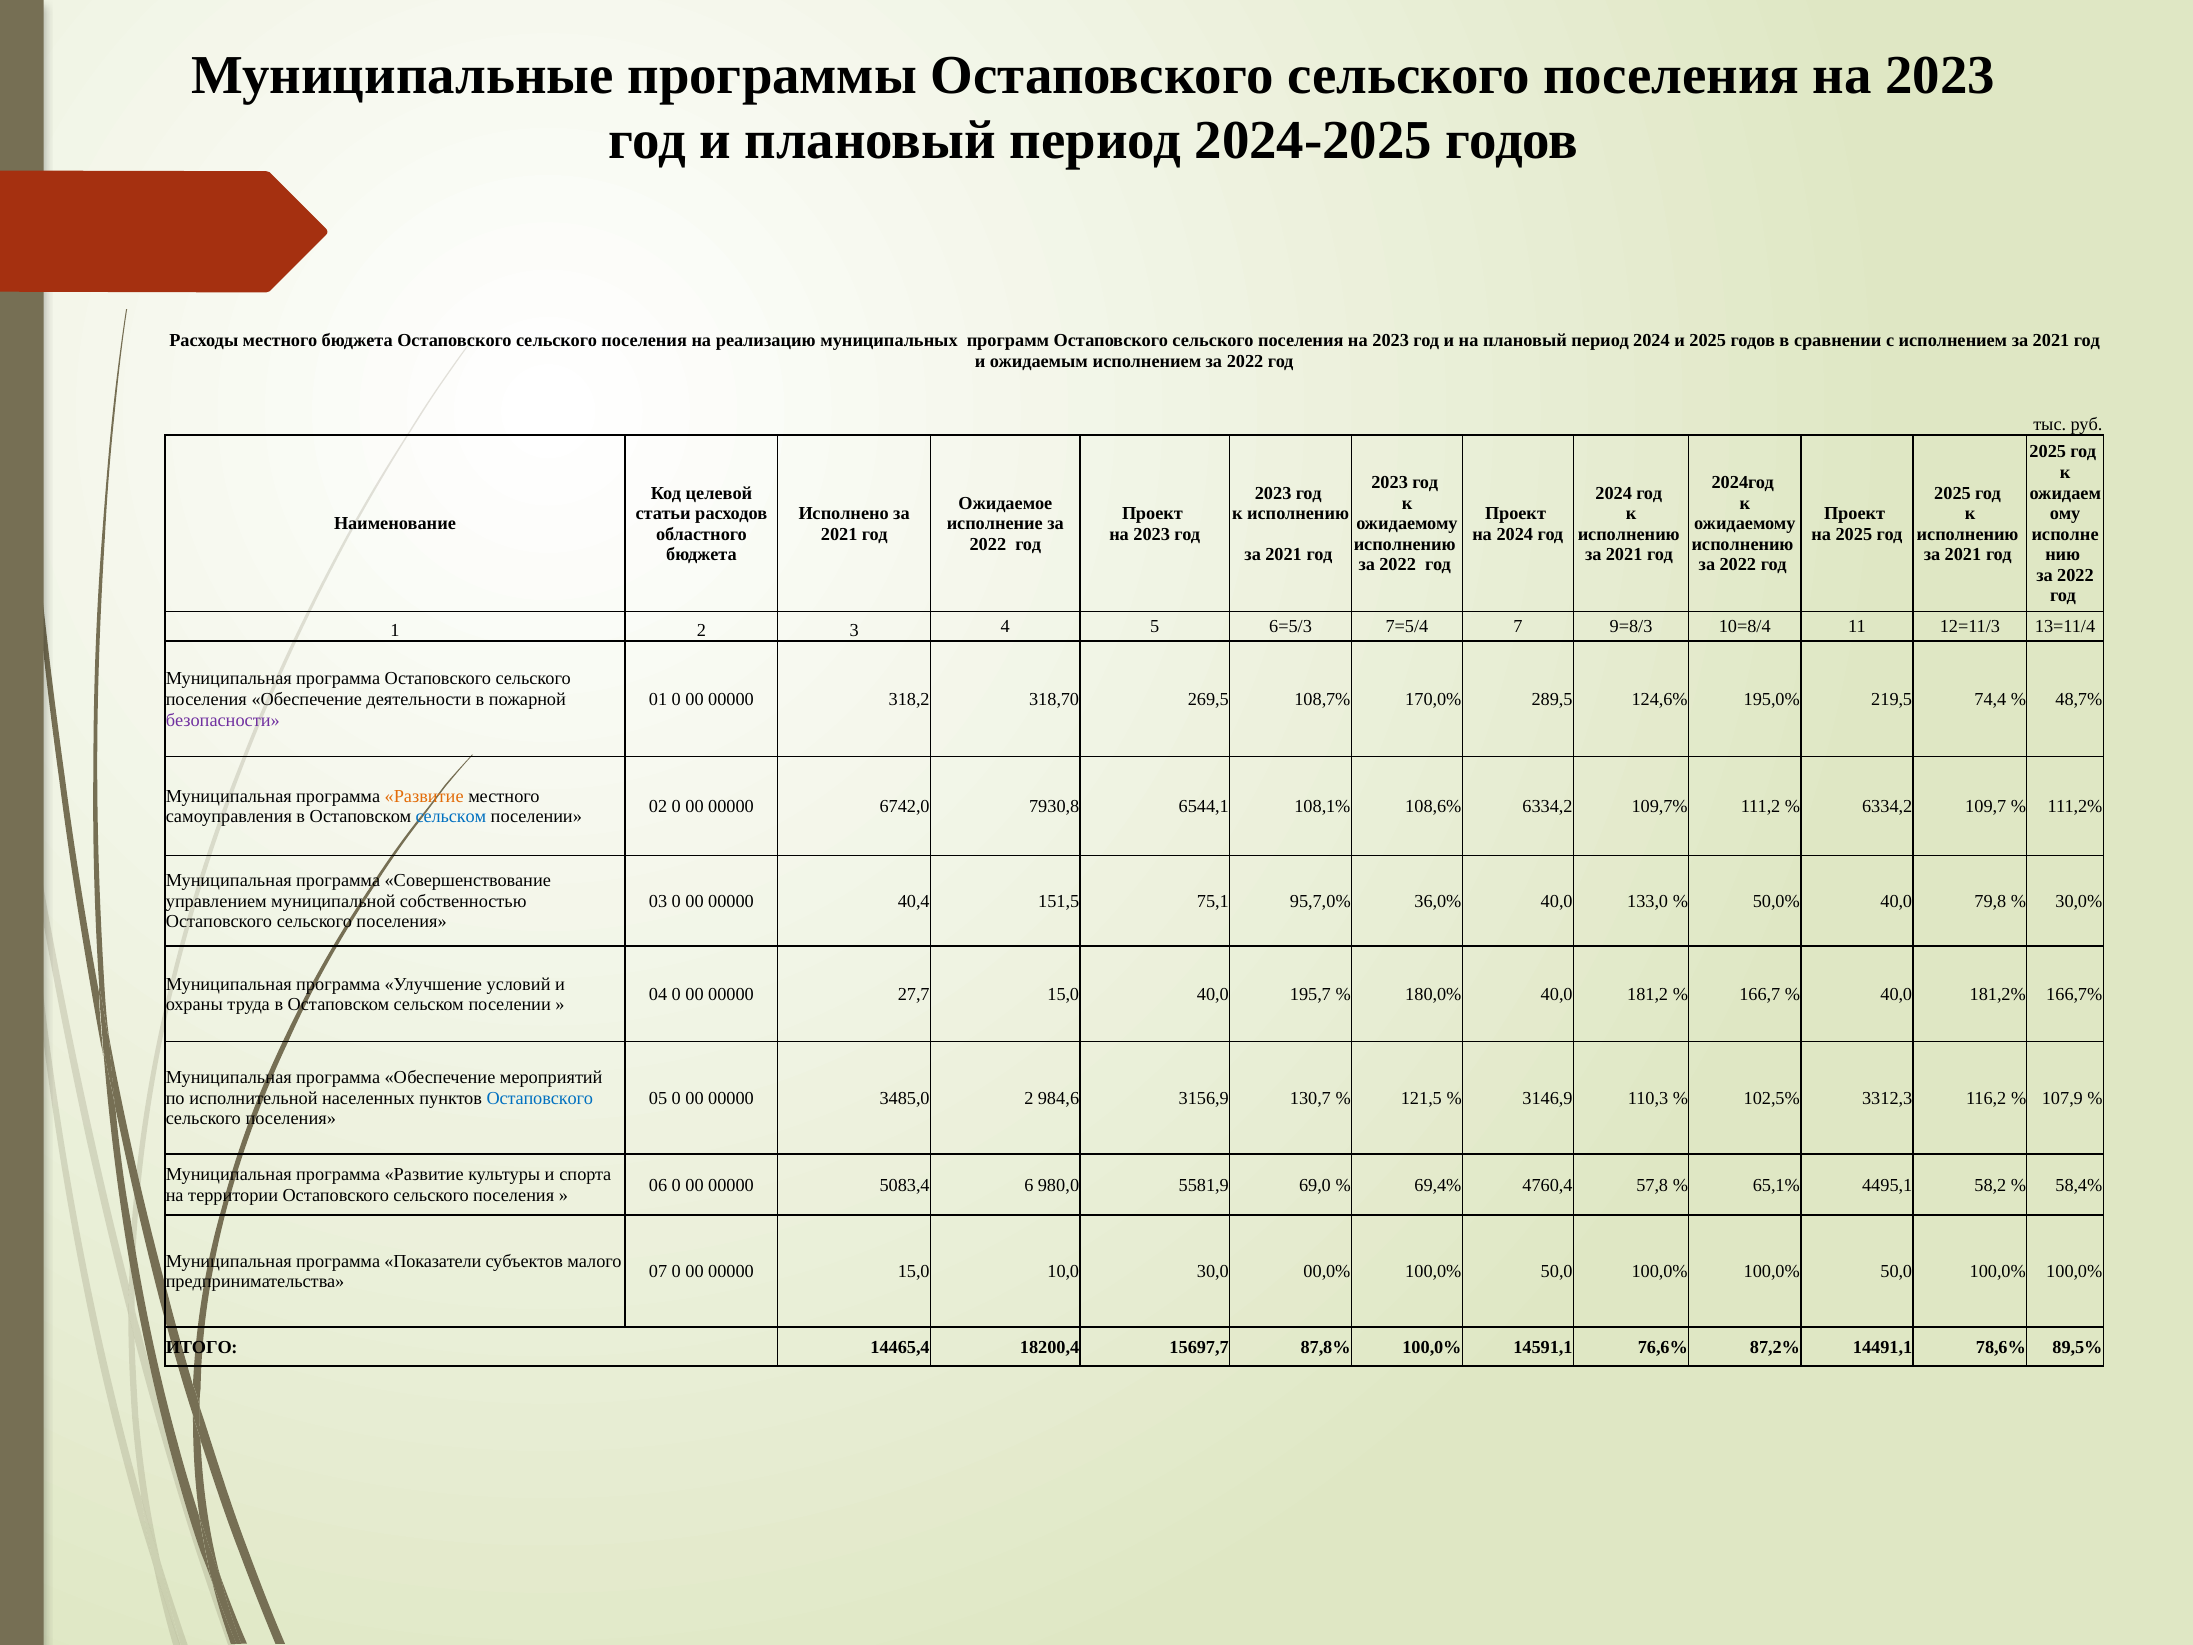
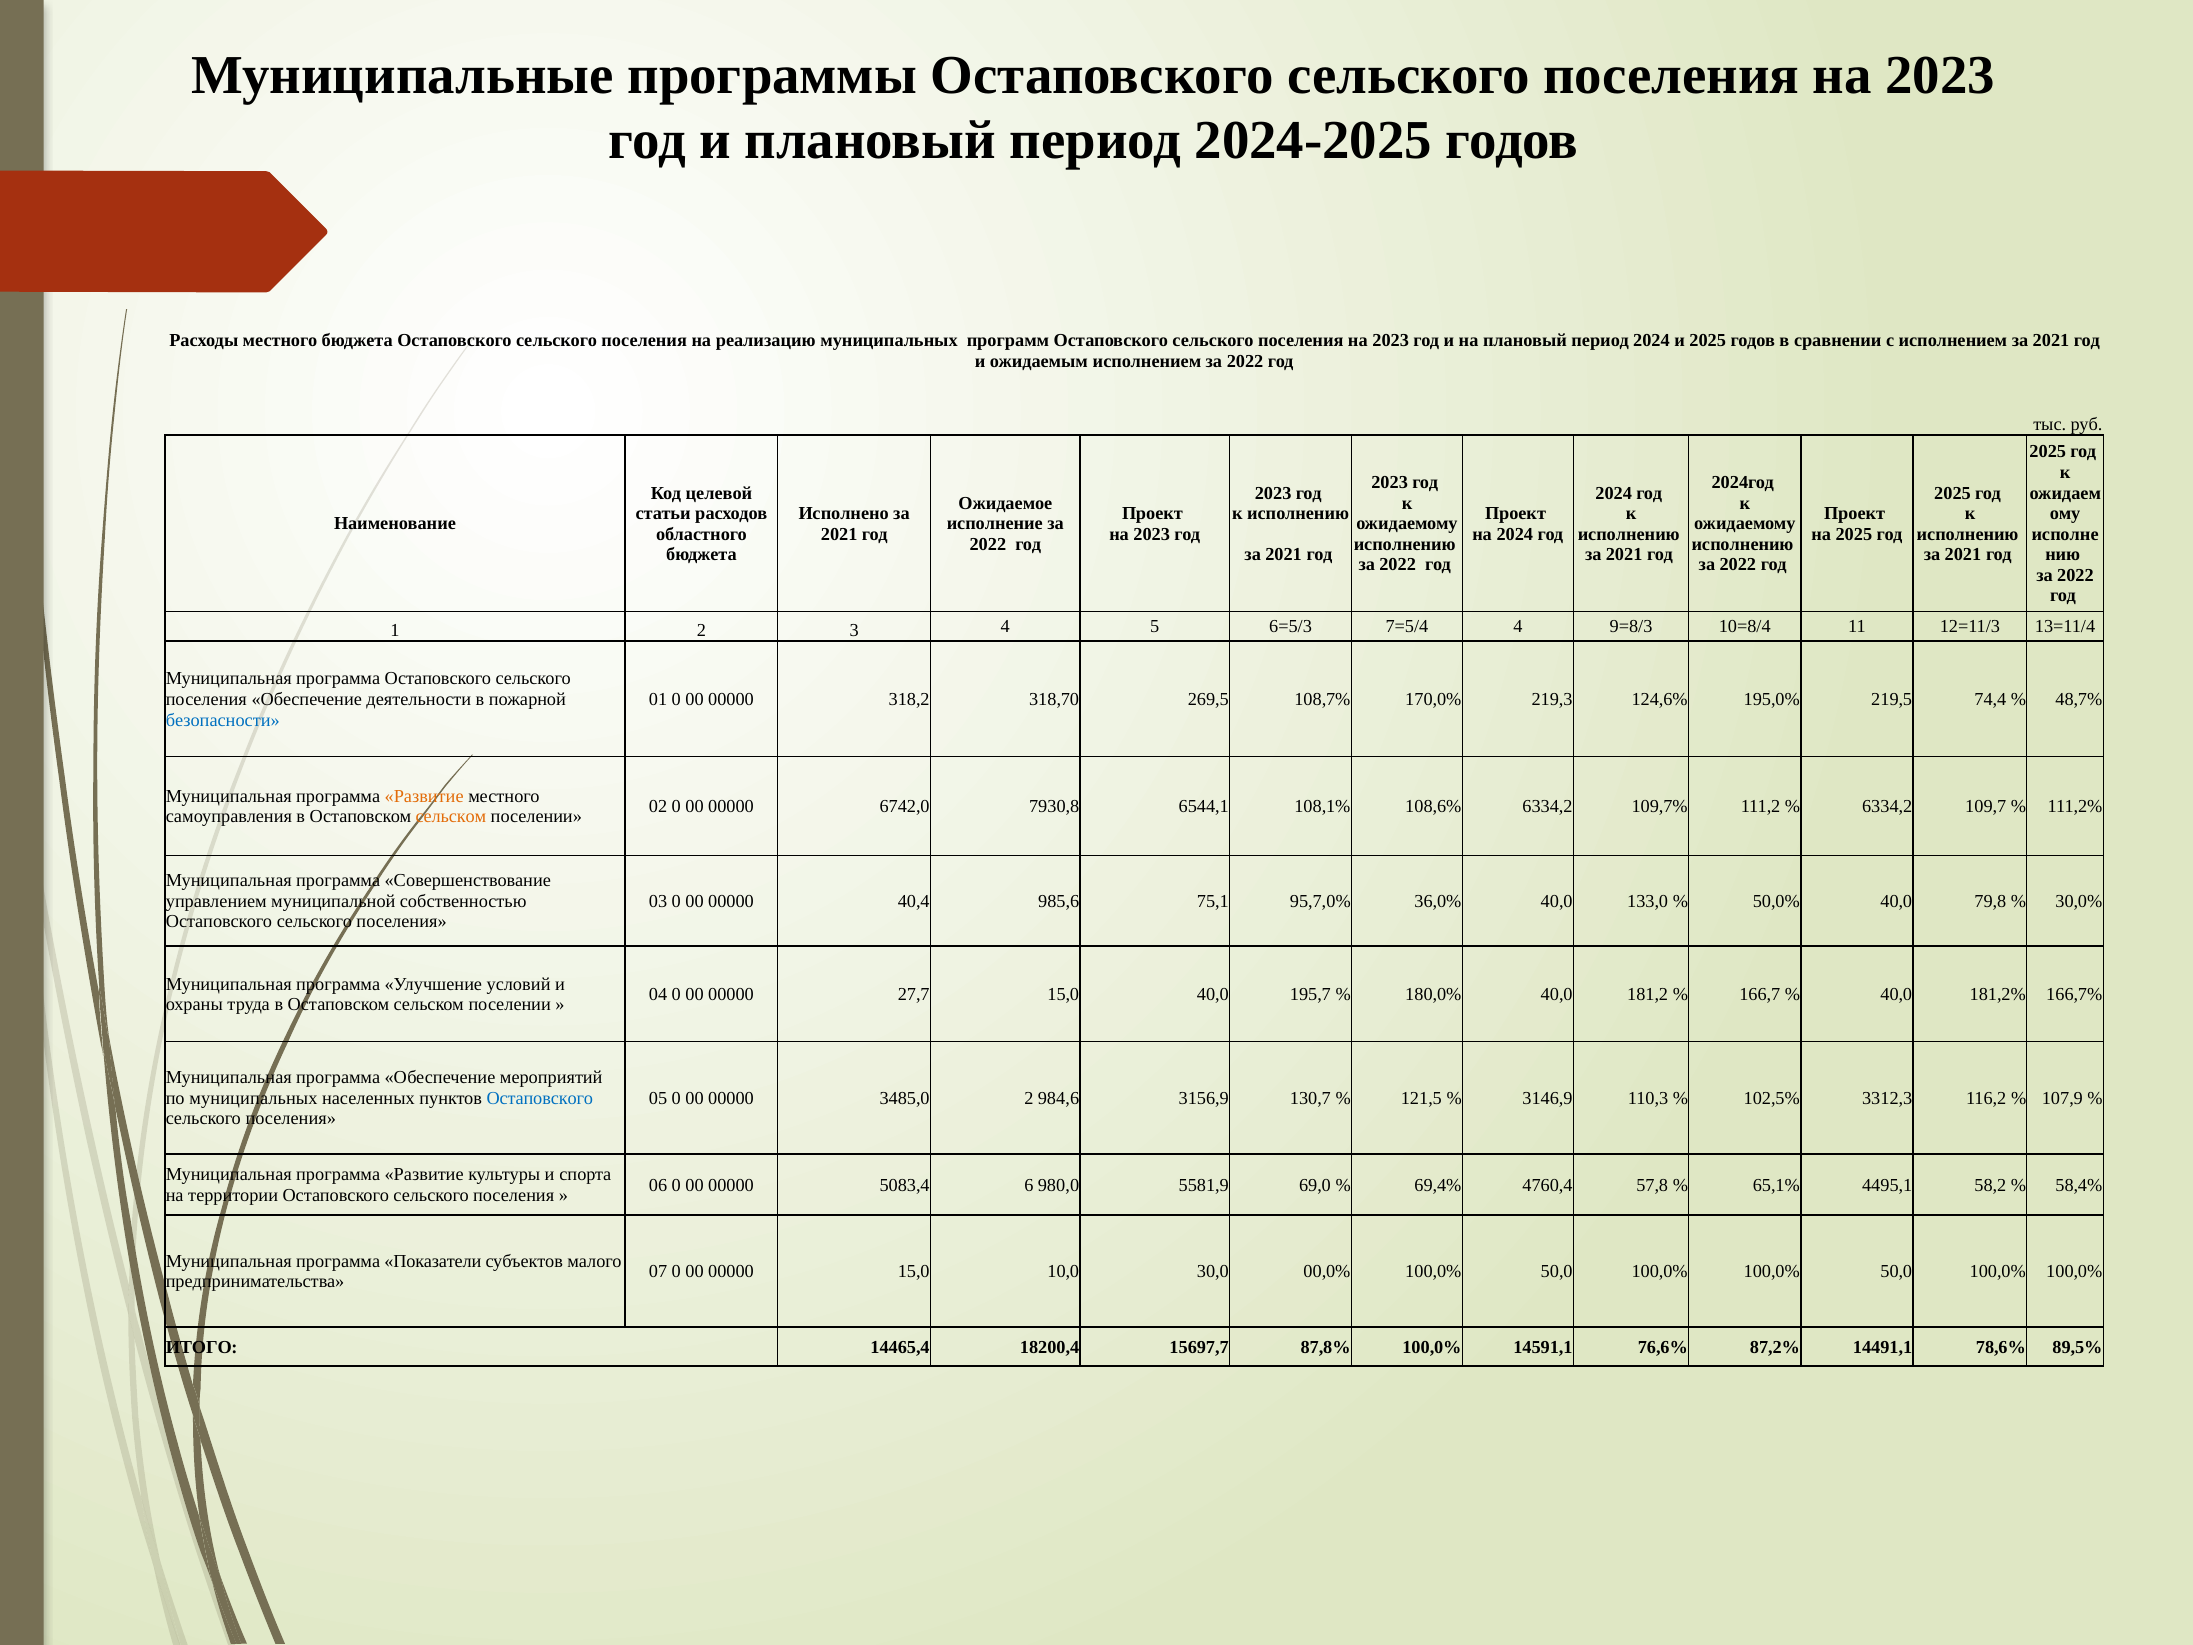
7=5/4 7: 7 -> 4
289,5: 289,5 -> 219,3
безопасности colour: purple -> blue
сельском at (451, 817) colour: blue -> orange
151,5: 151,5 -> 985,6
по исполнительной: исполнительной -> муниципальных
